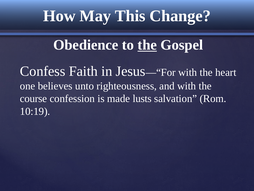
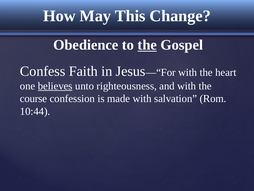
believes underline: none -> present
made lusts: lusts -> with
10:19: 10:19 -> 10:44
